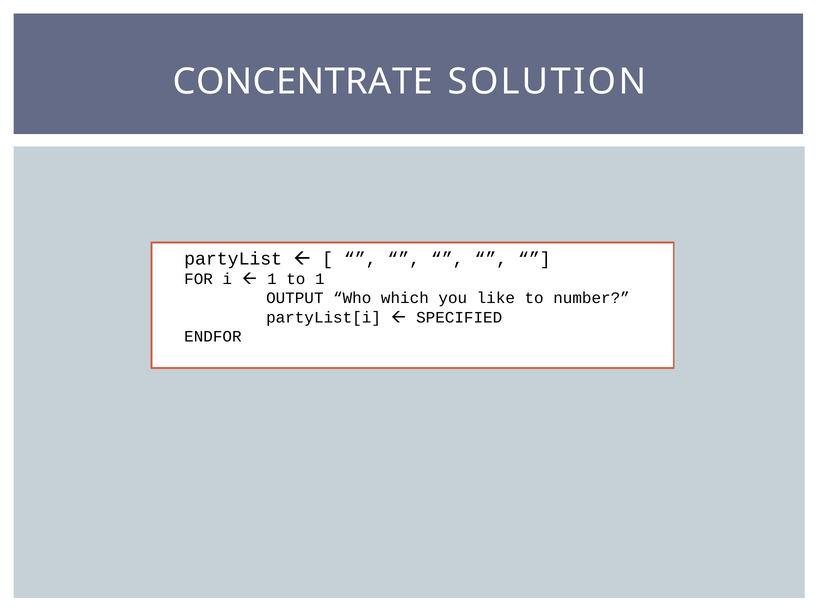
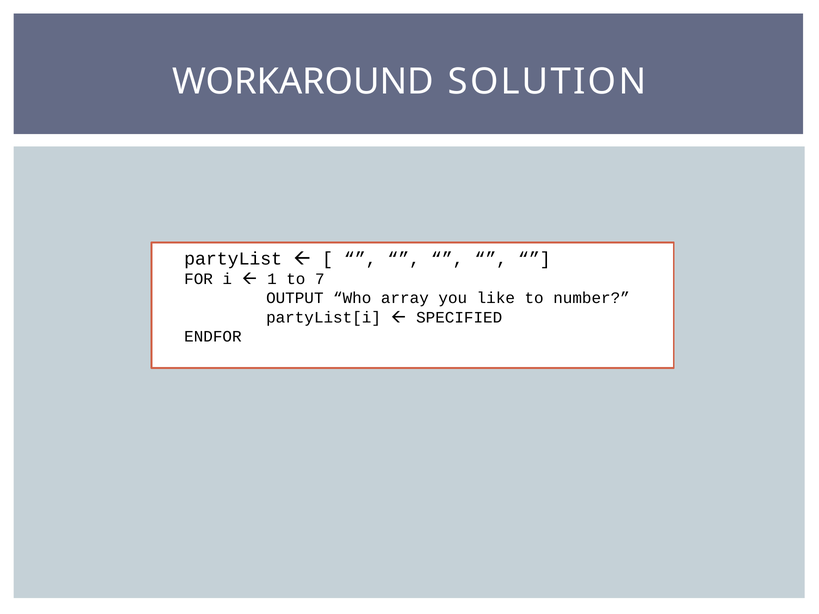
CONCENTRATE: CONCENTRATE -> WORKAROUND
to 1: 1 -> 7
which: which -> array
